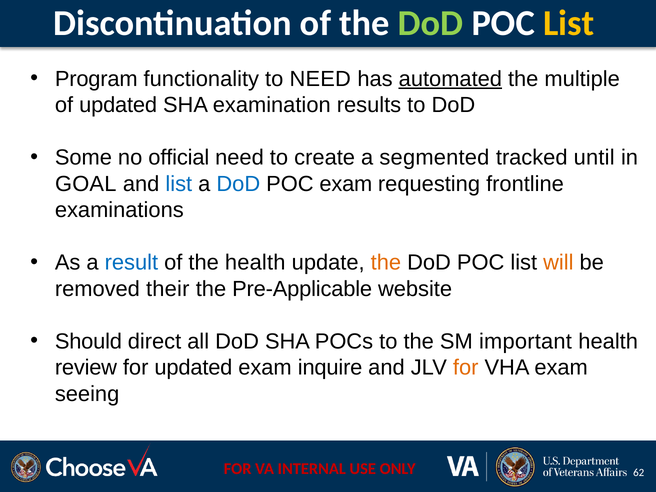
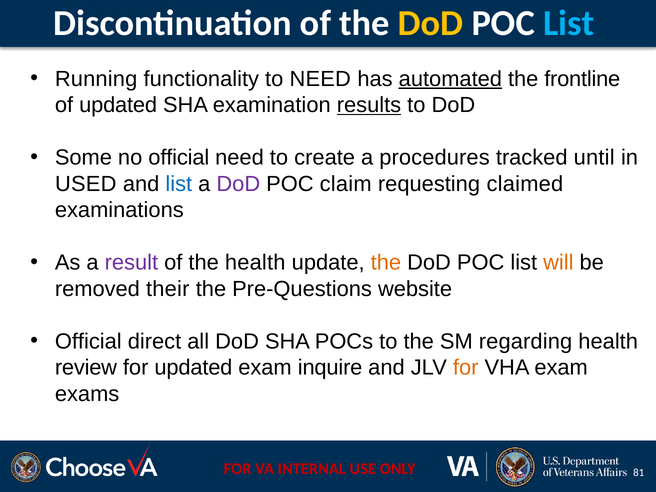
DoD at (431, 23) colour: light green -> yellow
List at (569, 23) colour: yellow -> light blue
Program: Program -> Running
multiple: multiple -> frontline
results underline: none -> present
segmented: segmented -> procedures
GOAL: GOAL -> USED
DoD at (238, 184) colour: blue -> purple
POC exam: exam -> claim
frontline: frontline -> claimed
result colour: blue -> purple
Pre-Applicable: Pre-Applicable -> Pre-Questions
Should at (88, 341): Should -> Official
important: important -> regarding
seeing: seeing -> exams
62: 62 -> 81
